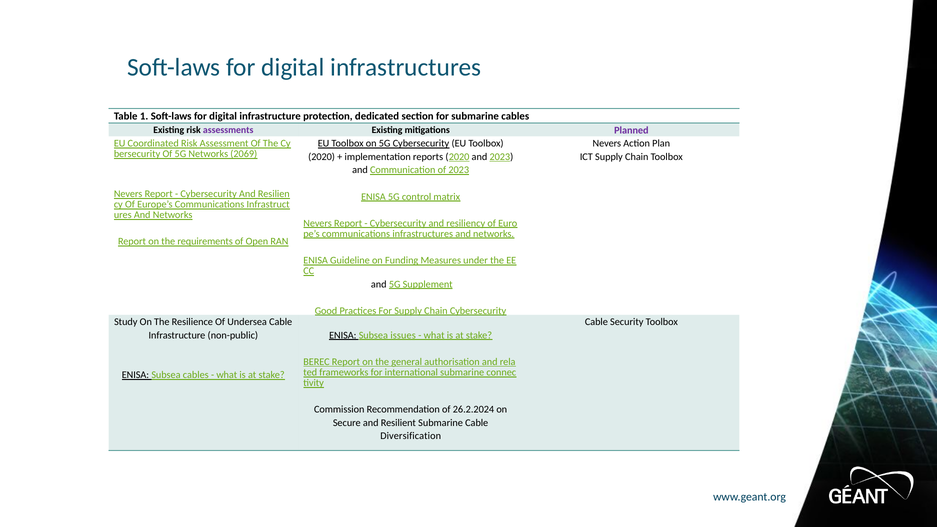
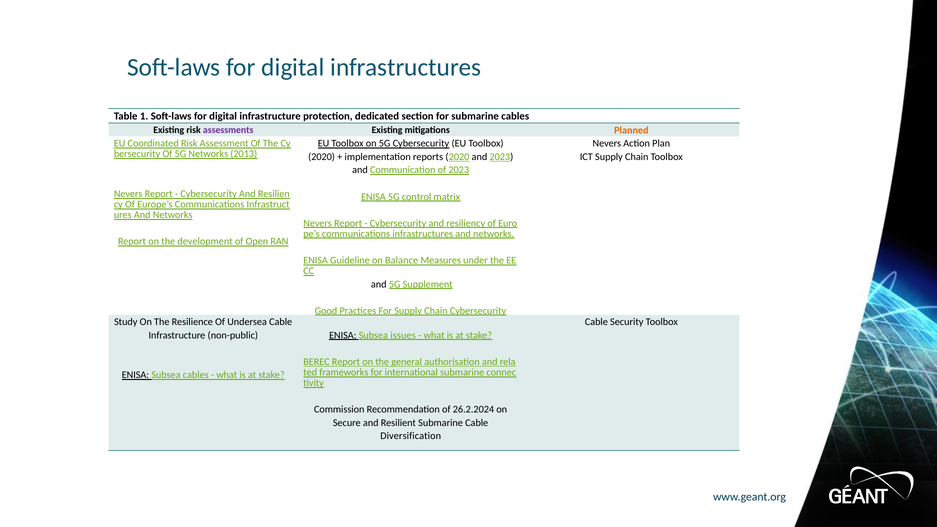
Planned colour: purple -> orange
2069: 2069 -> 2013
requirements: requirements -> development
Funding: Funding -> Balance
